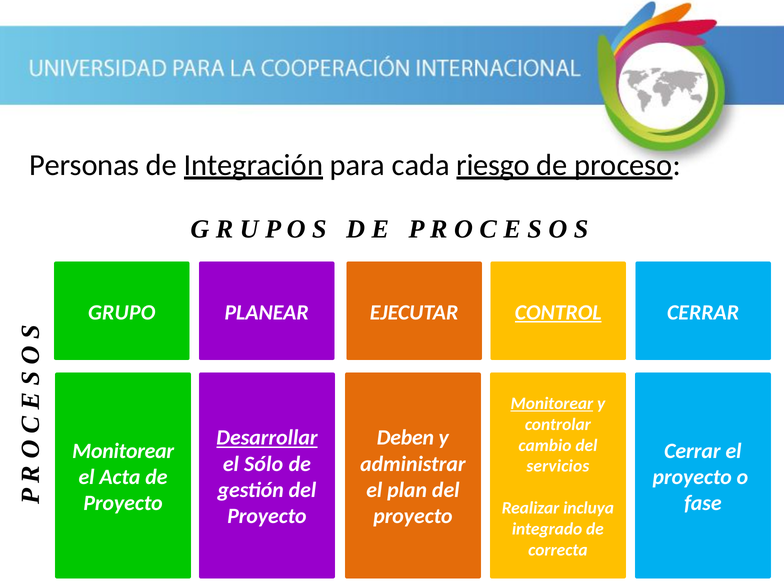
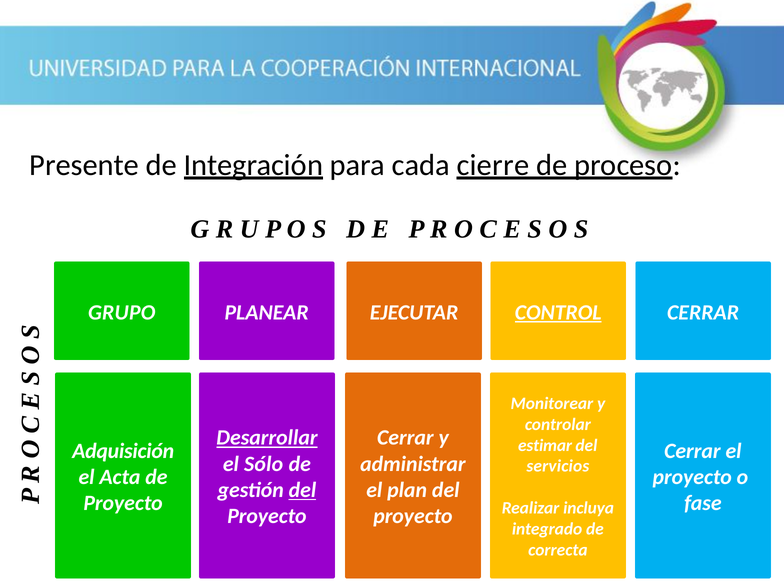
Personas: Personas -> Presente
riesgo: riesgo -> cierre
Monitorear at (552, 404) underline: present -> none
Deben at (405, 438): Deben -> Cerrar
cambio: cambio -> estimar
Monitorear at (123, 451): Monitorear -> Adquisición
del at (302, 490) underline: none -> present
